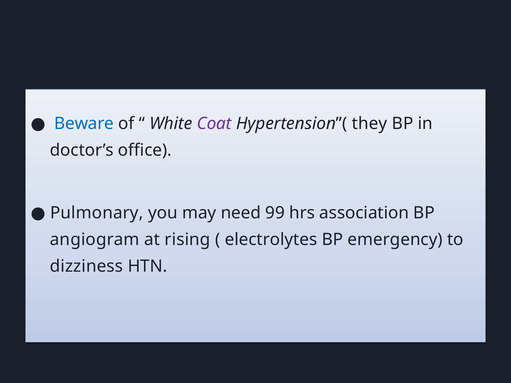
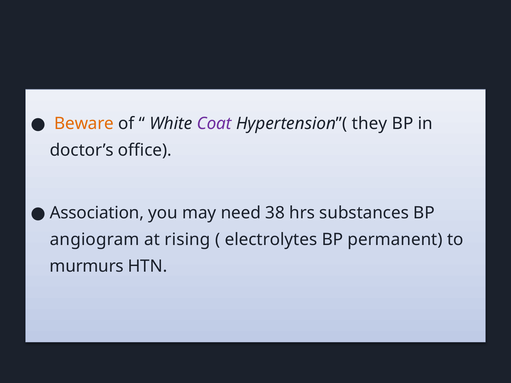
Beware colour: blue -> orange
Pulmonary: Pulmonary -> Association
99: 99 -> 38
association: association -> substances
emergency: emergency -> permanent
dizziness: dizziness -> murmurs
